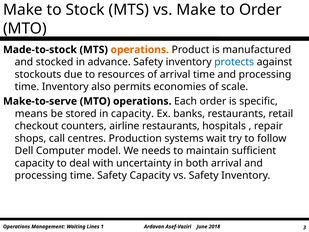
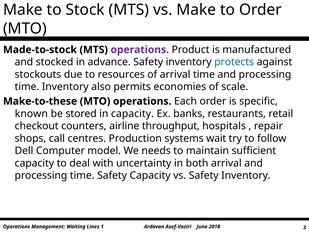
operations at (140, 50) colour: orange -> purple
Make-to-serve: Make-to-serve -> Make-to-these
means: means -> known
airline restaurants: restaurants -> throughput
